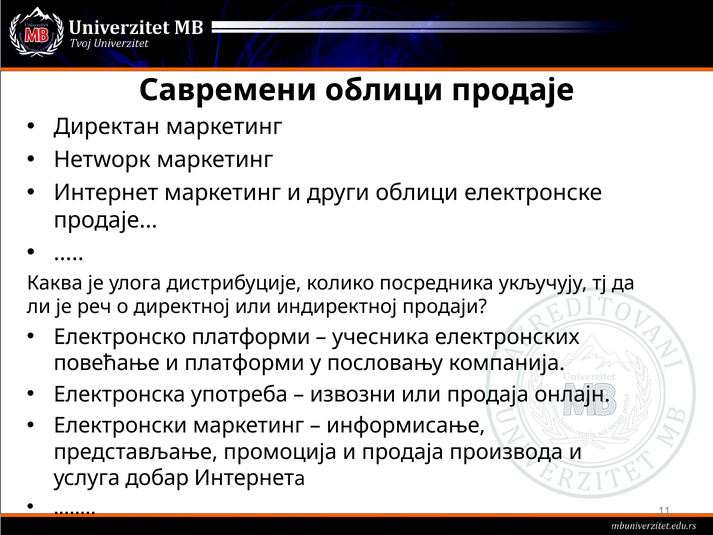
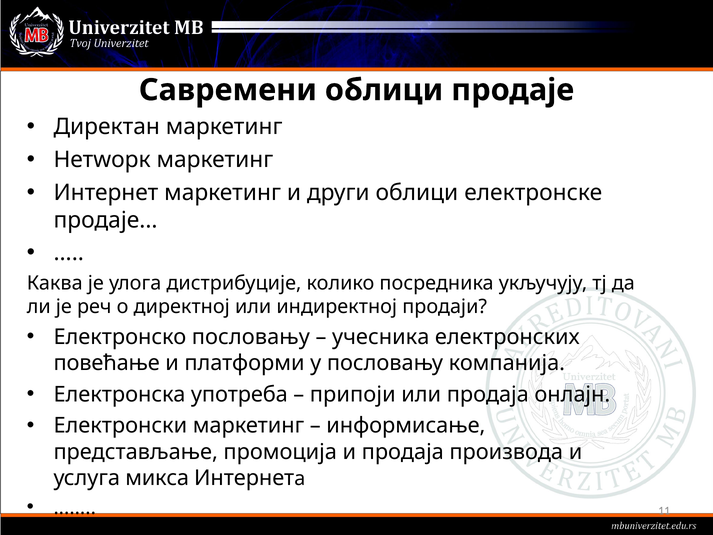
Електронско платформи: платформи -> пословању
извозни: извозни -> припоји
добар: добар -> микса
